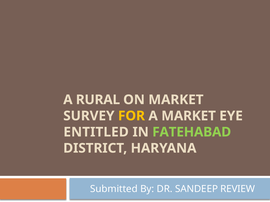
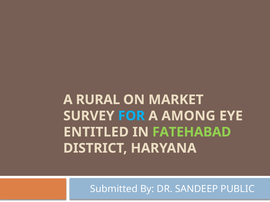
FOR colour: yellow -> light blue
A MARKET: MARKET -> AMONG
REVIEW: REVIEW -> PUBLIC
